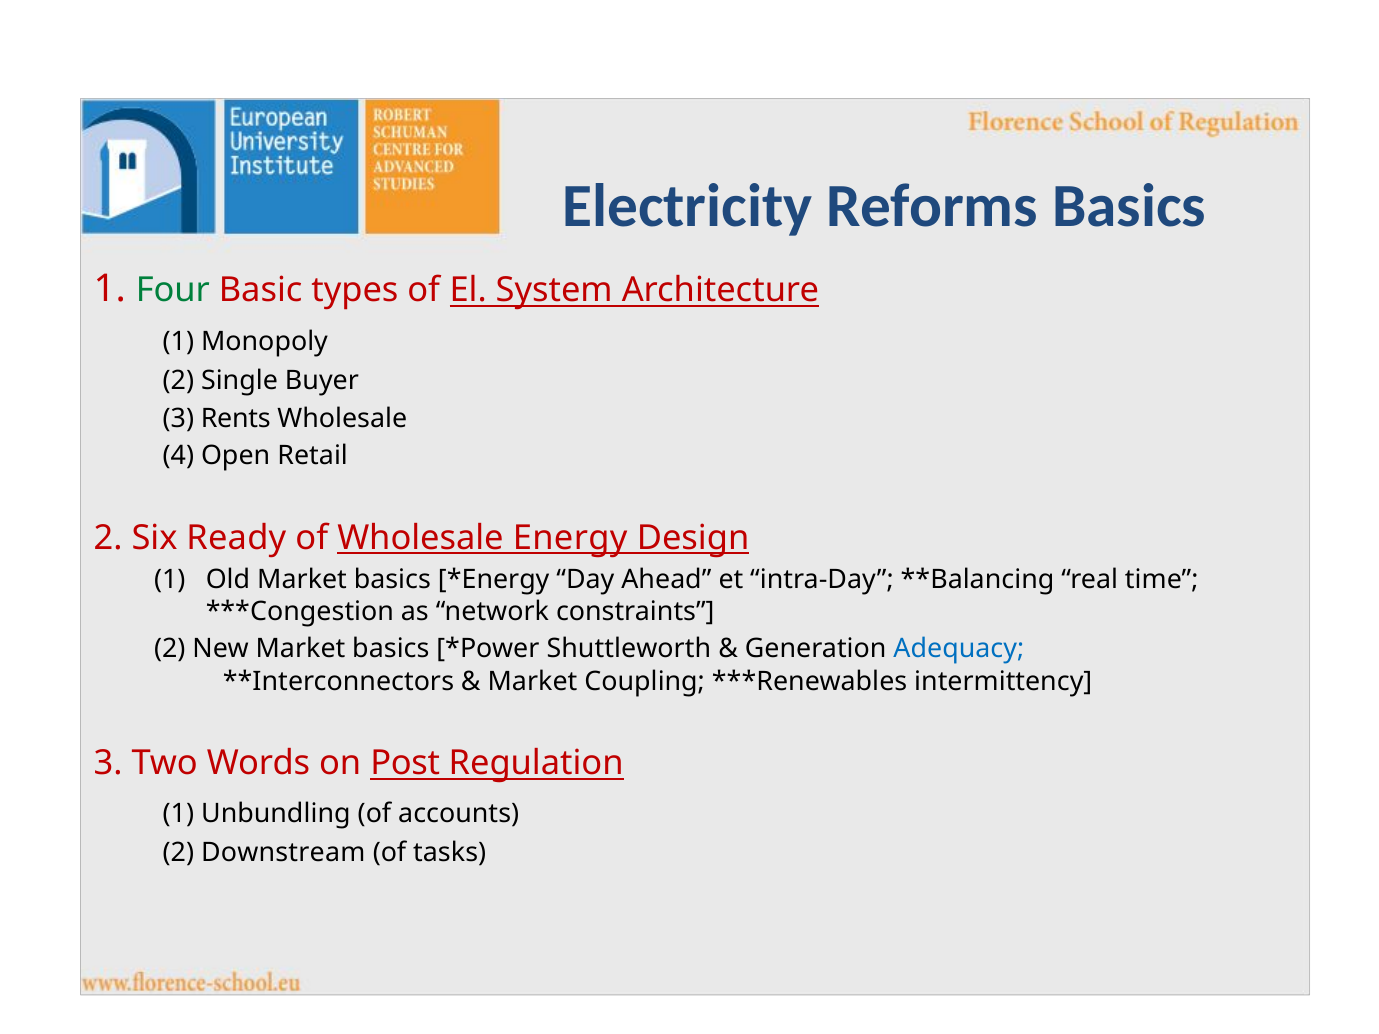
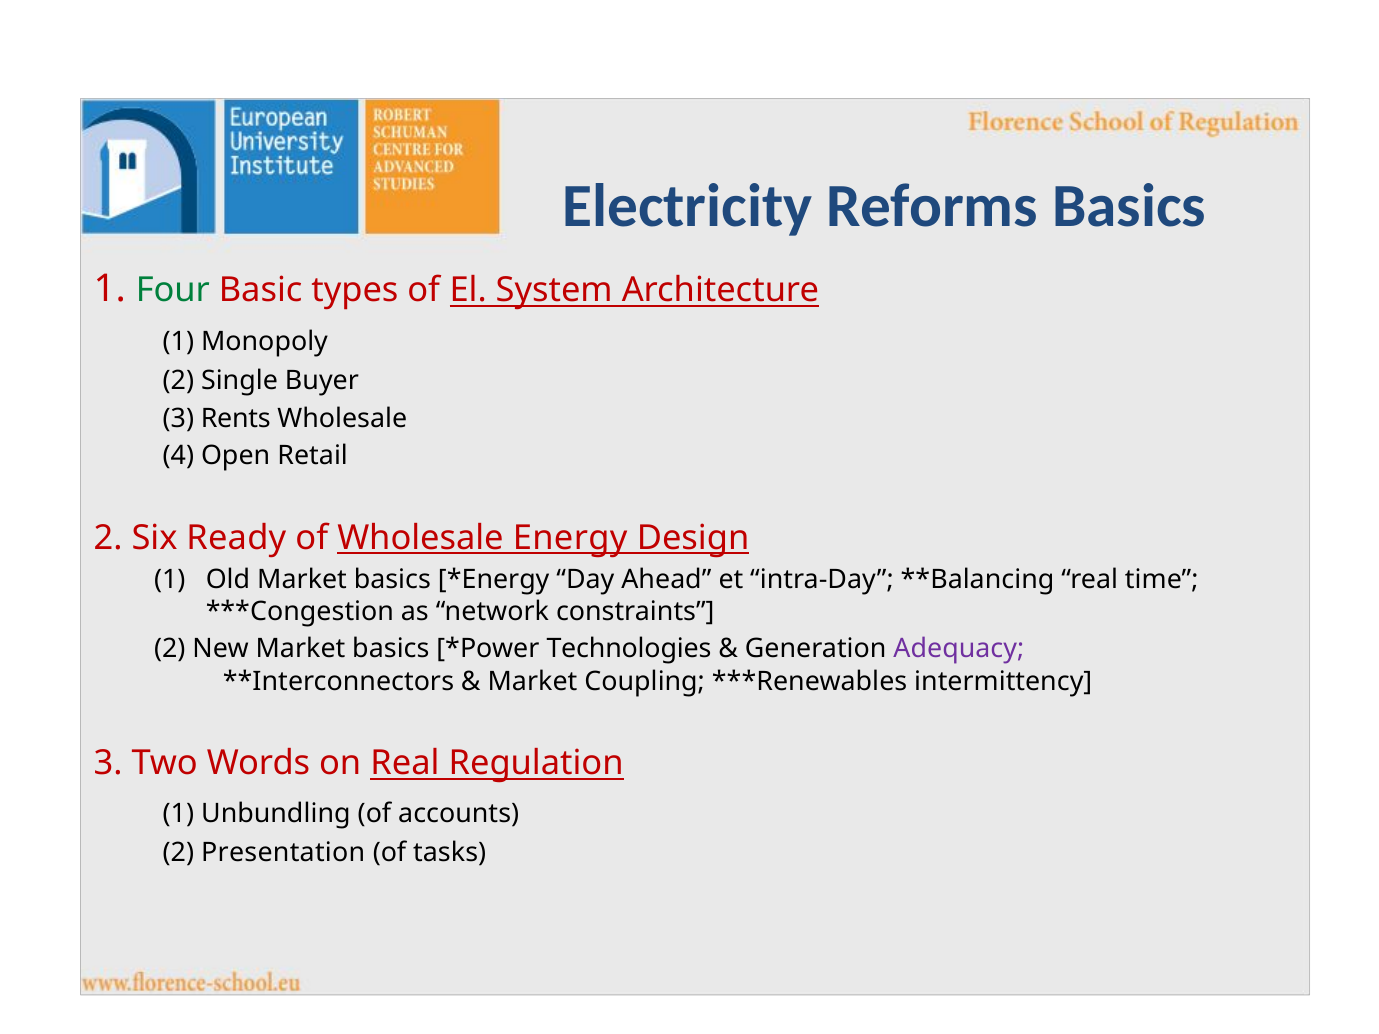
Shuttleworth: Shuttleworth -> Technologies
Adequacy colour: blue -> purple
on Post: Post -> Real
Downstream: Downstream -> Presentation
